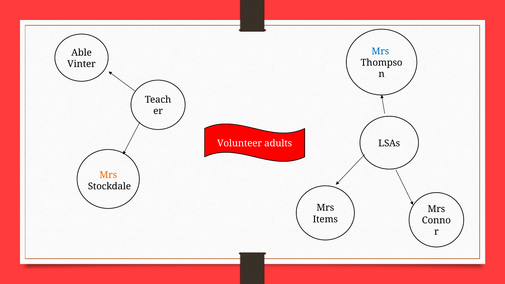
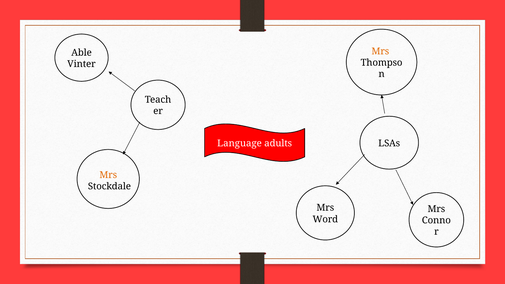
Mrs at (380, 51) colour: blue -> orange
Volunteer: Volunteer -> Language
Items: Items -> Word
